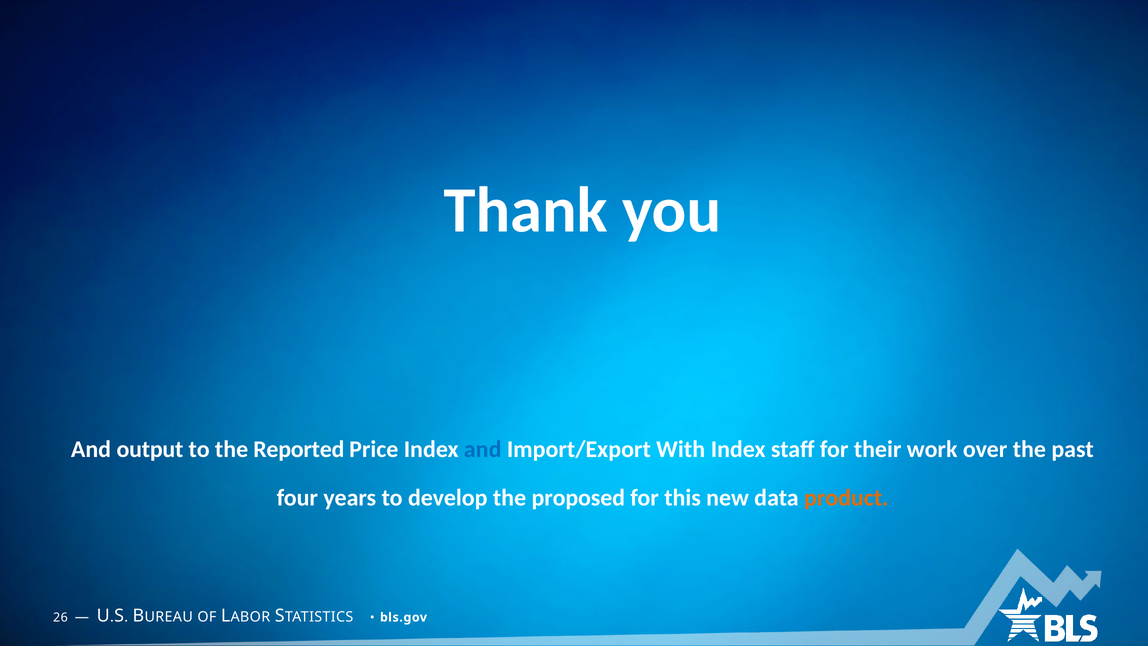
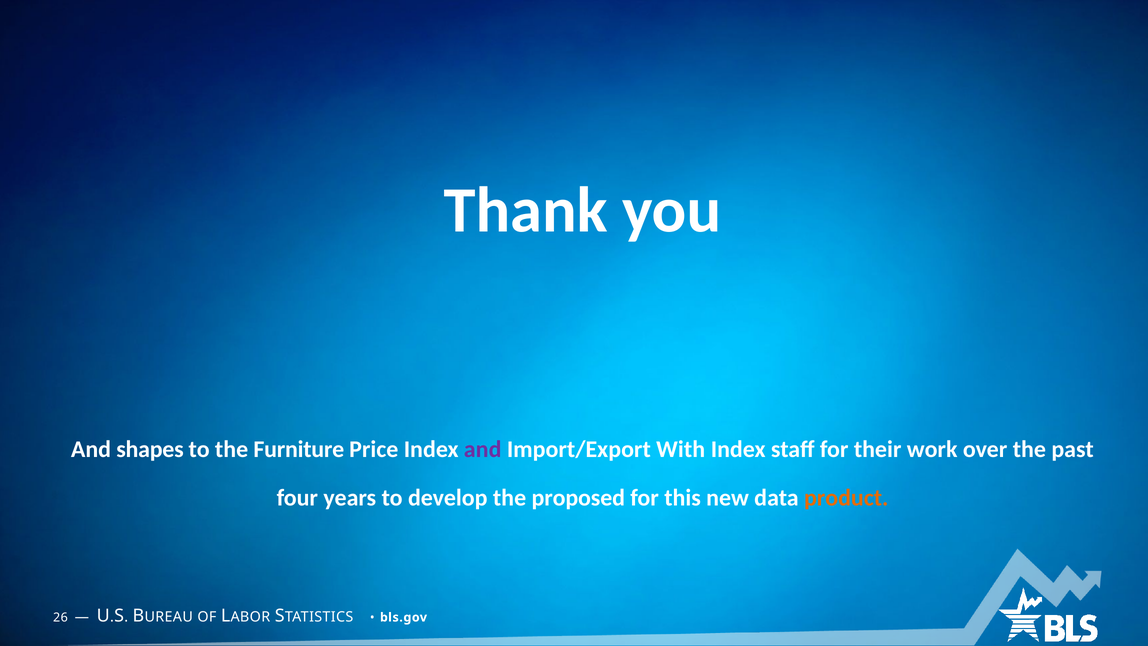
output: output -> shapes
Reported: Reported -> Furniture
and at (483, 449) colour: blue -> purple
